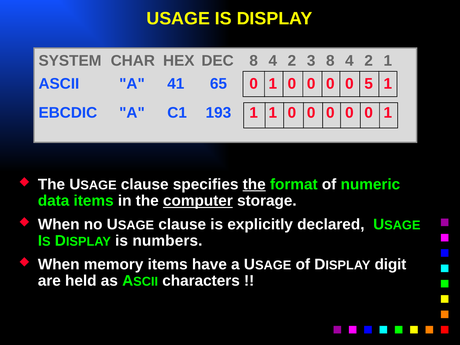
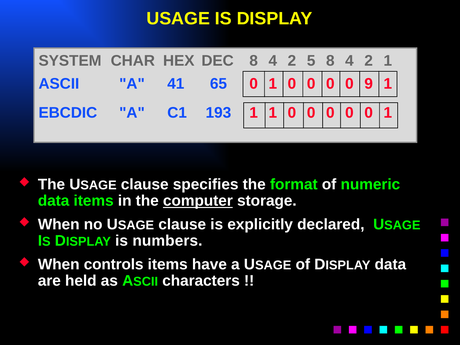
3: 3 -> 5
5: 5 -> 9
the at (254, 184) underline: present -> none
memory: memory -> controls
digit at (390, 264): digit -> data
